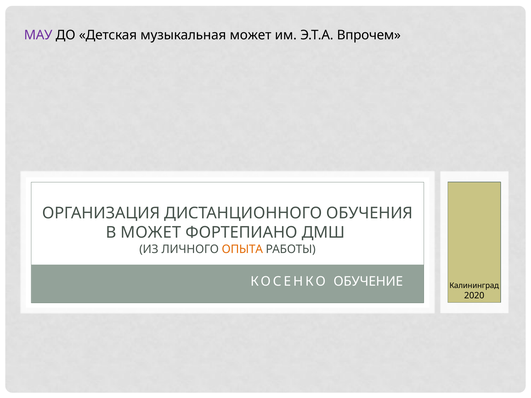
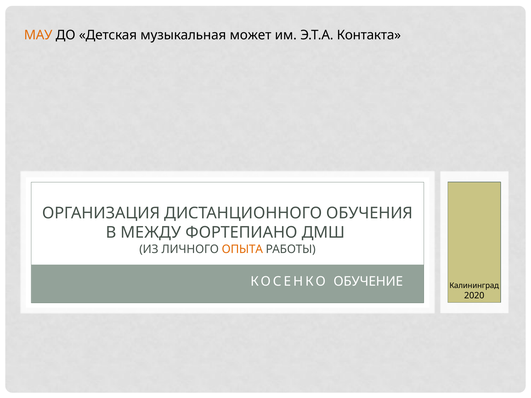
МАУ colour: purple -> orange
Впрочем: Впрочем -> Контакта
В МОЖЕТ: МОЖЕТ -> МЕЖДУ
